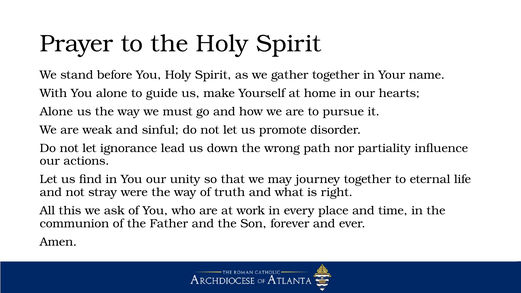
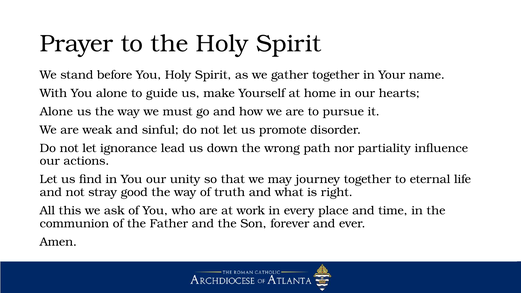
were: were -> good
